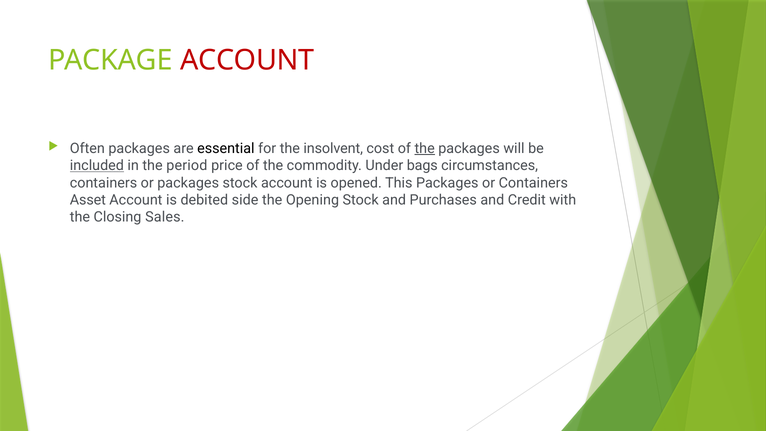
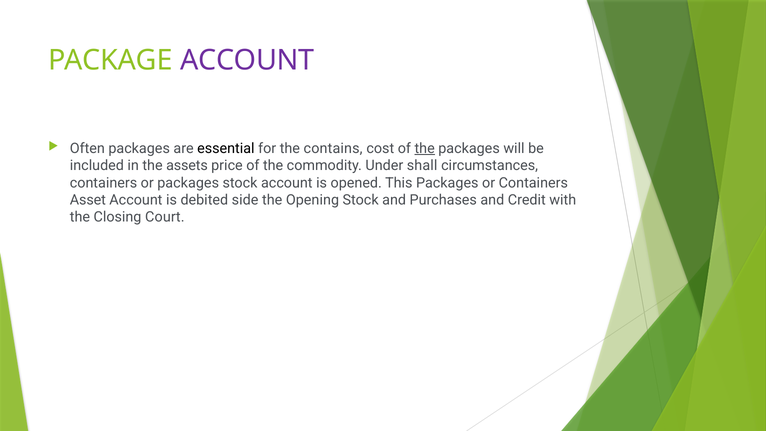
ACCOUNT at (247, 60) colour: red -> purple
insolvent: insolvent -> contains
included underline: present -> none
period: period -> assets
bags: bags -> shall
Sales: Sales -> Court
